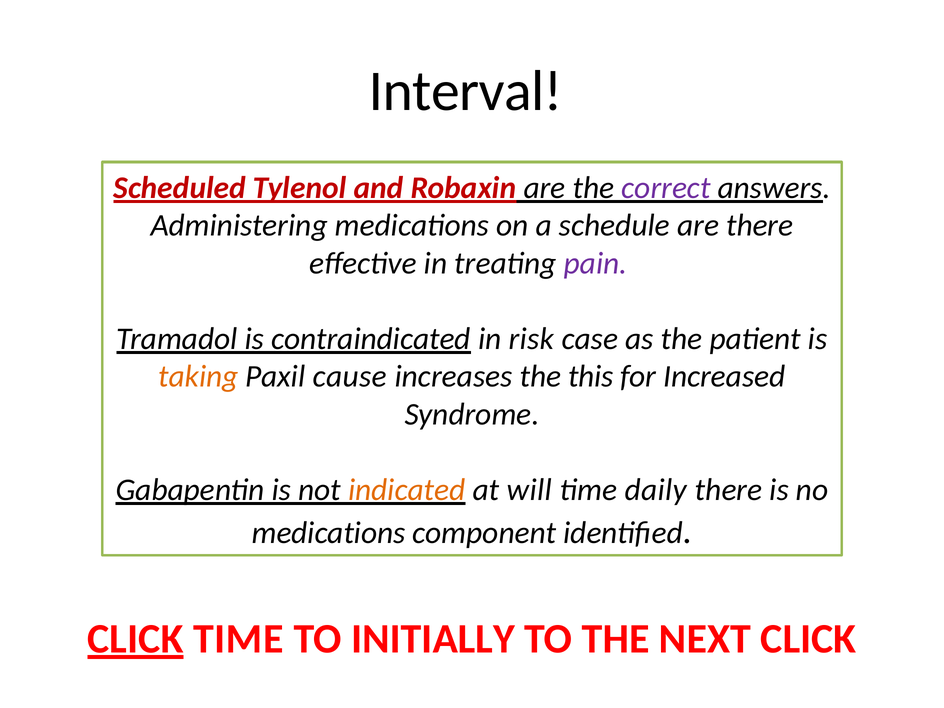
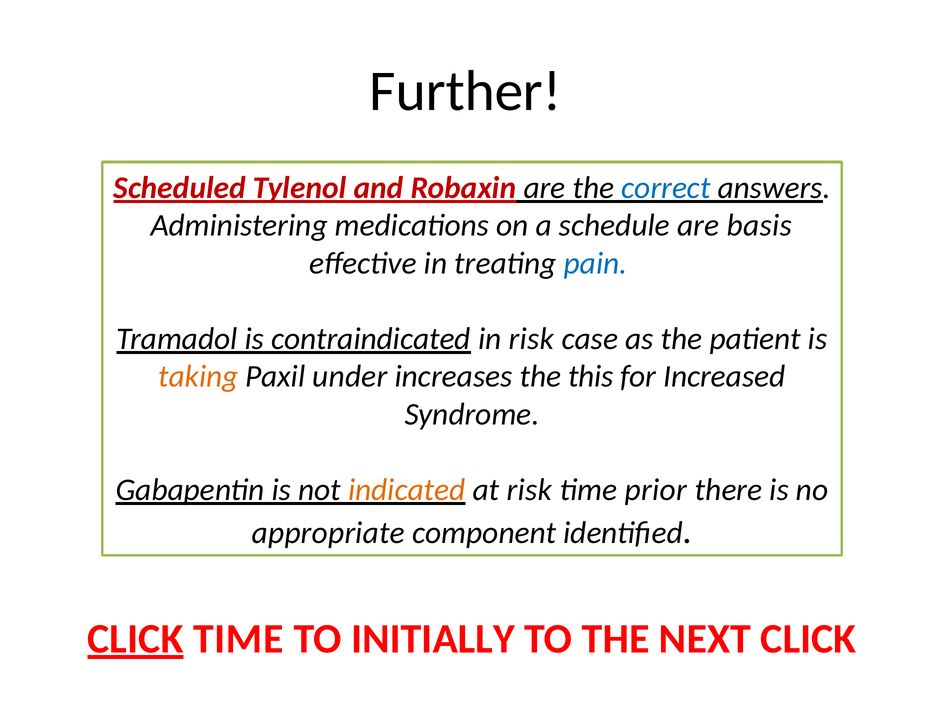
Interval: Interval -> Further
correct colour: purple -> blue
are there: there -> basis
pain colour: purple -> blue
cause: cause -> under
at will: will -> risk
daily: daily -> prior
medications at (329, 533): medications -> appropriate
